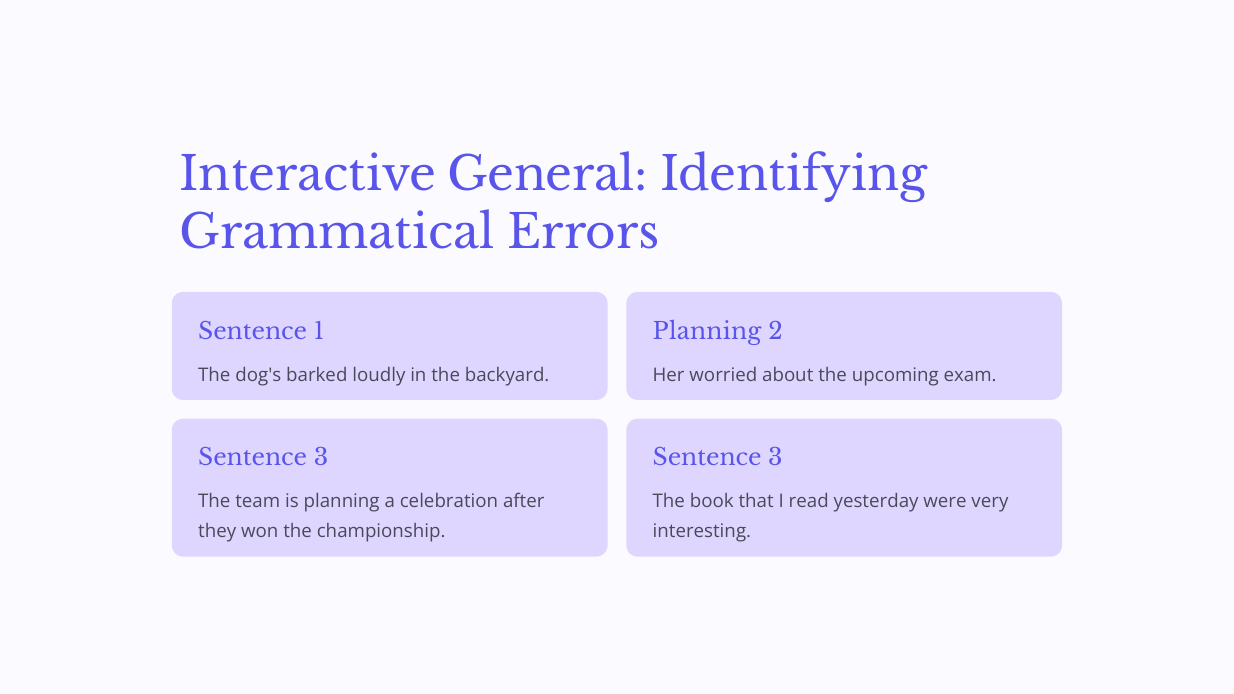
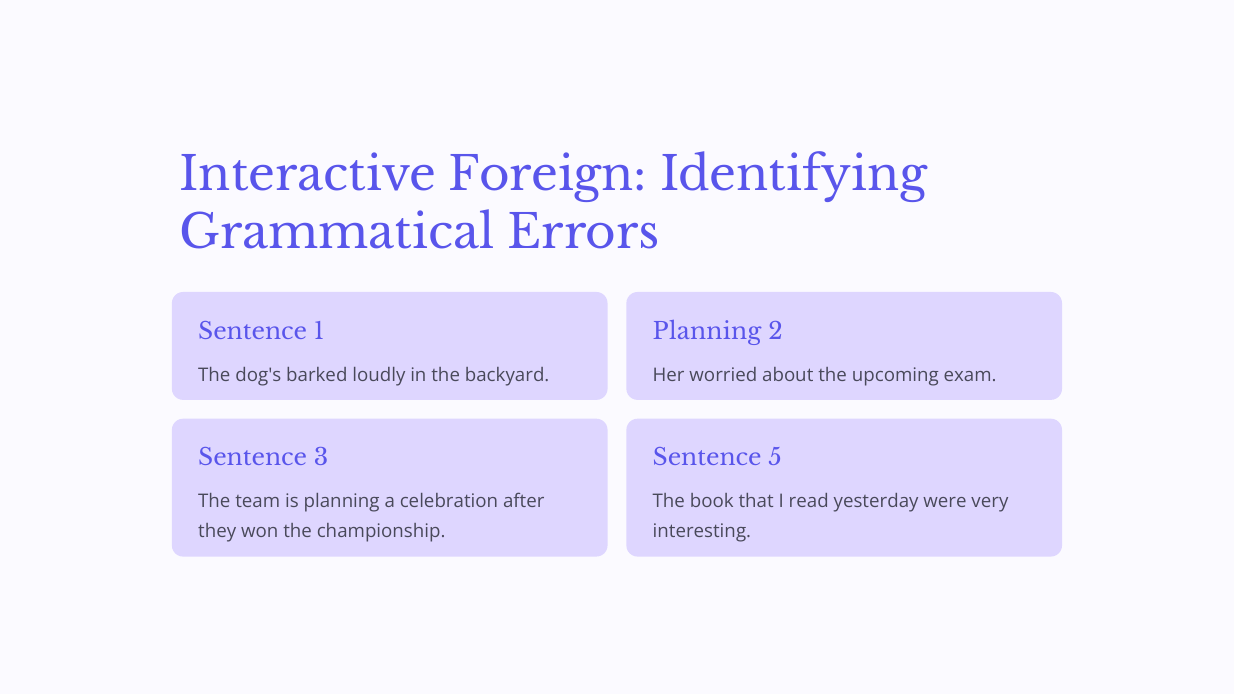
General: General -> Foreign
3 at (775, 458): 3 -> 5
